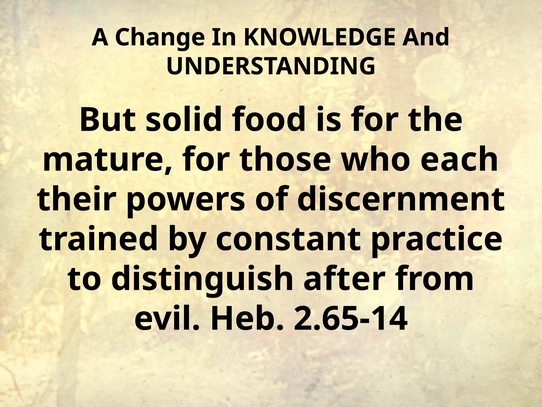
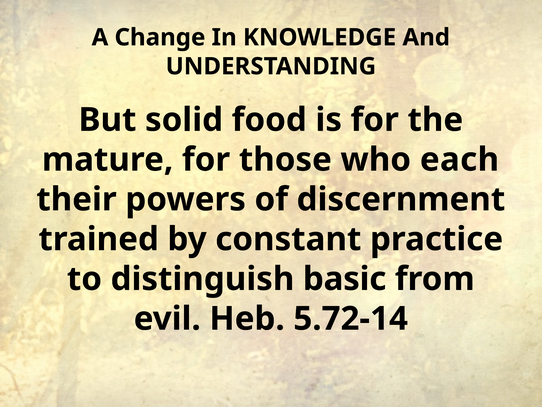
after: after -> basic
2.65-14: 2.65-14 -> 5.72-14
